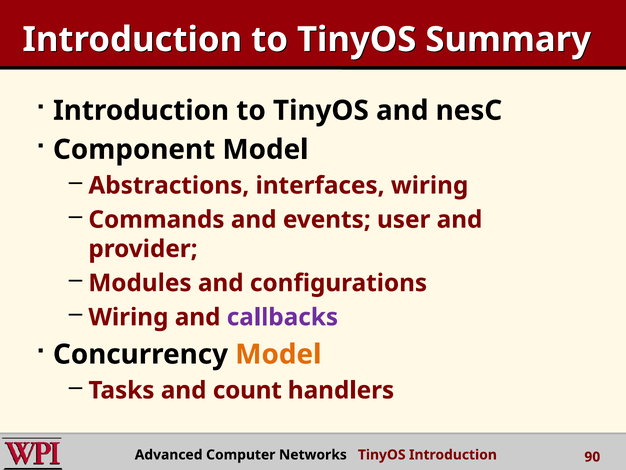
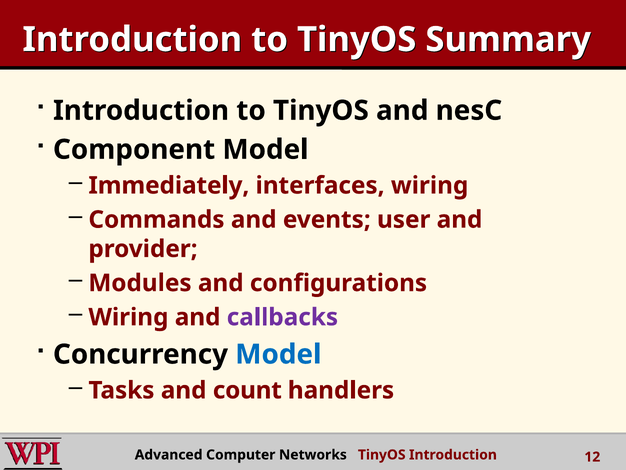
Abstractions: Abstractions -> Immediately
Model at (278, 354) colour: orange -> blue
90: 90 -> 12
